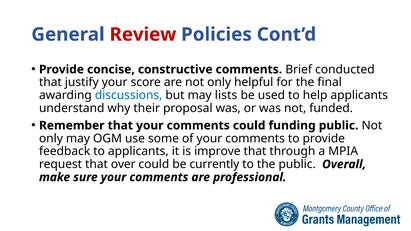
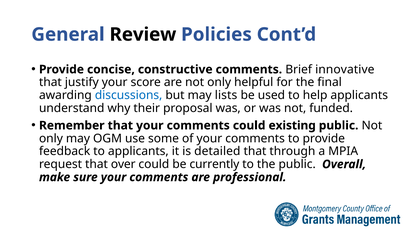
Review colour: red -> black
conducted: conducted -> innovative
funding: funding -> existing
improve: improve -> detailed
